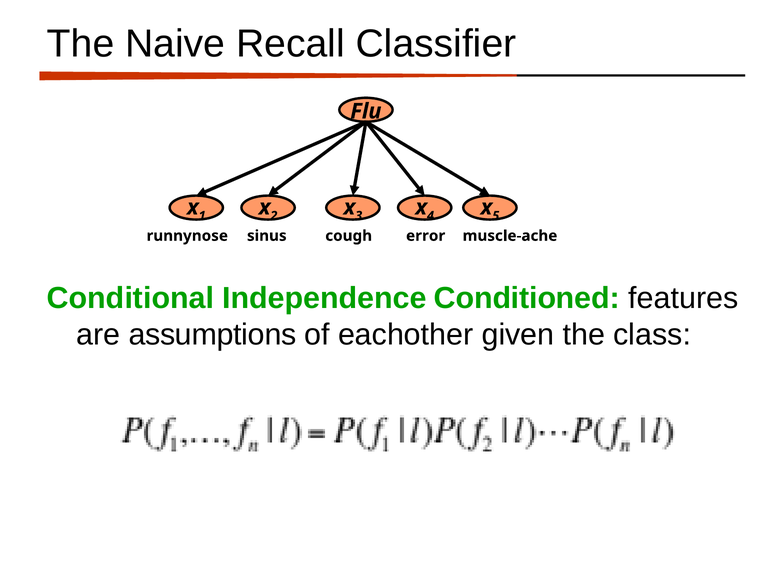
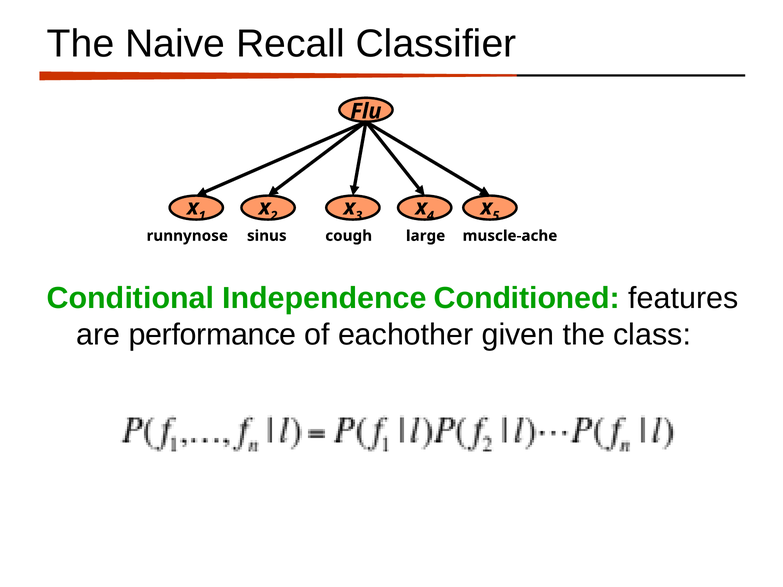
error: error -> large
assumptions: assumptions -> performance
